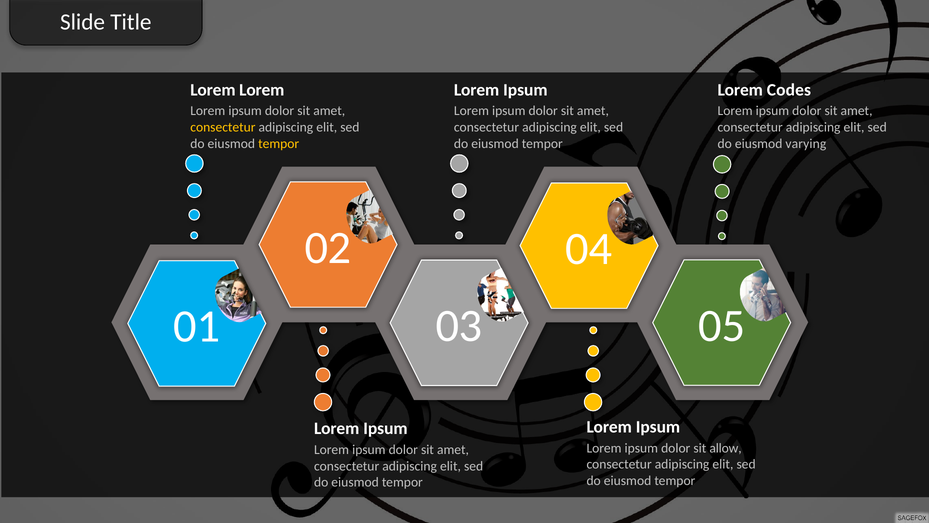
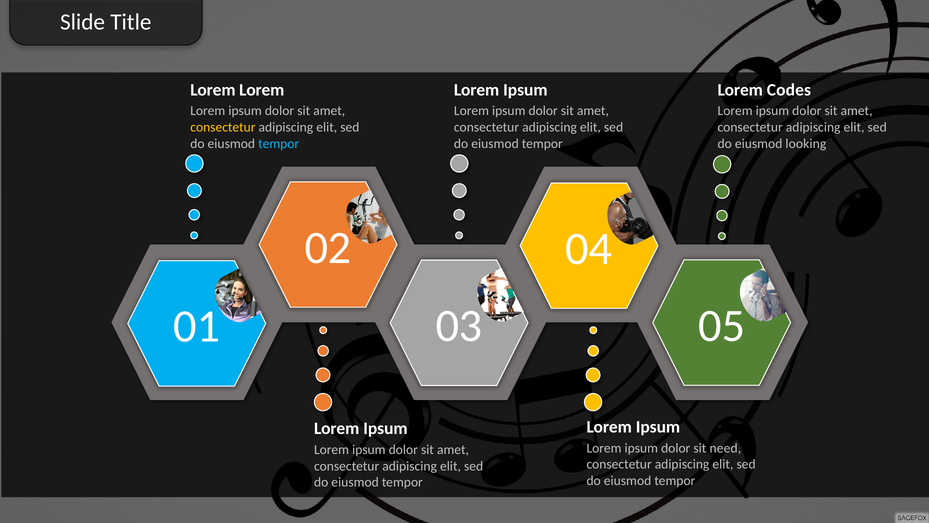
tempor at (279, 143) colour: yellow -> light blue
varying: varying -> looking
allow: allow -> need
